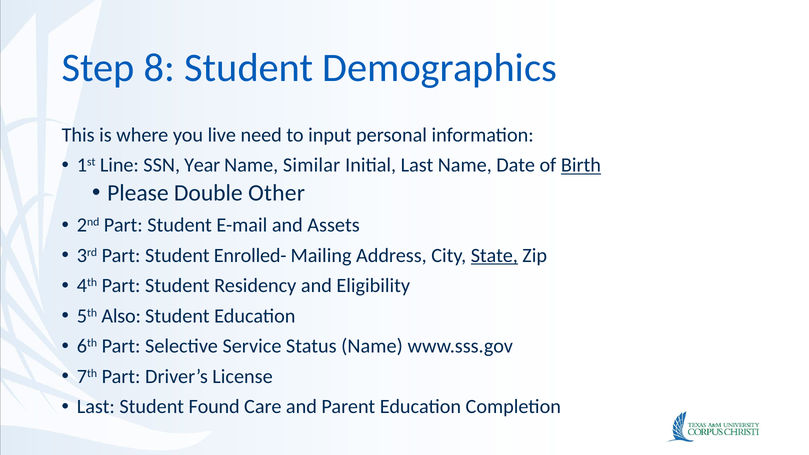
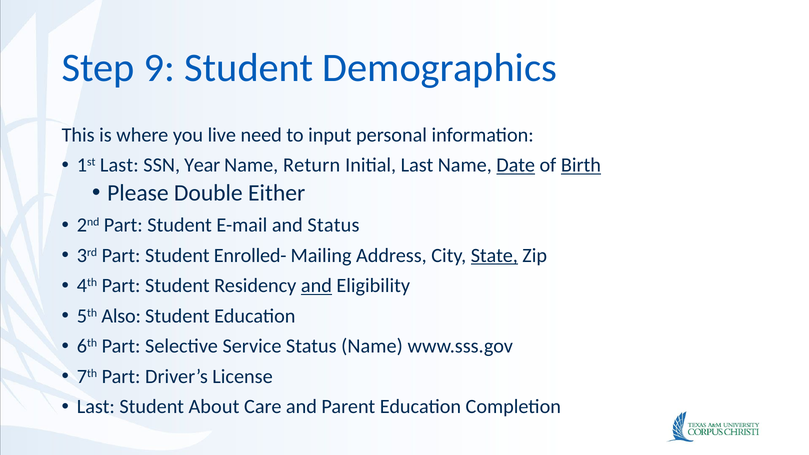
8: 8 -> 9
1st Line: Line -> Last
Similar: Similar -> Return
Date underline: none -> present
Other: Other -> Either
and Assets: Assets -> Status
and at (316, 286) underline: none -> present
Found: Found -> About
